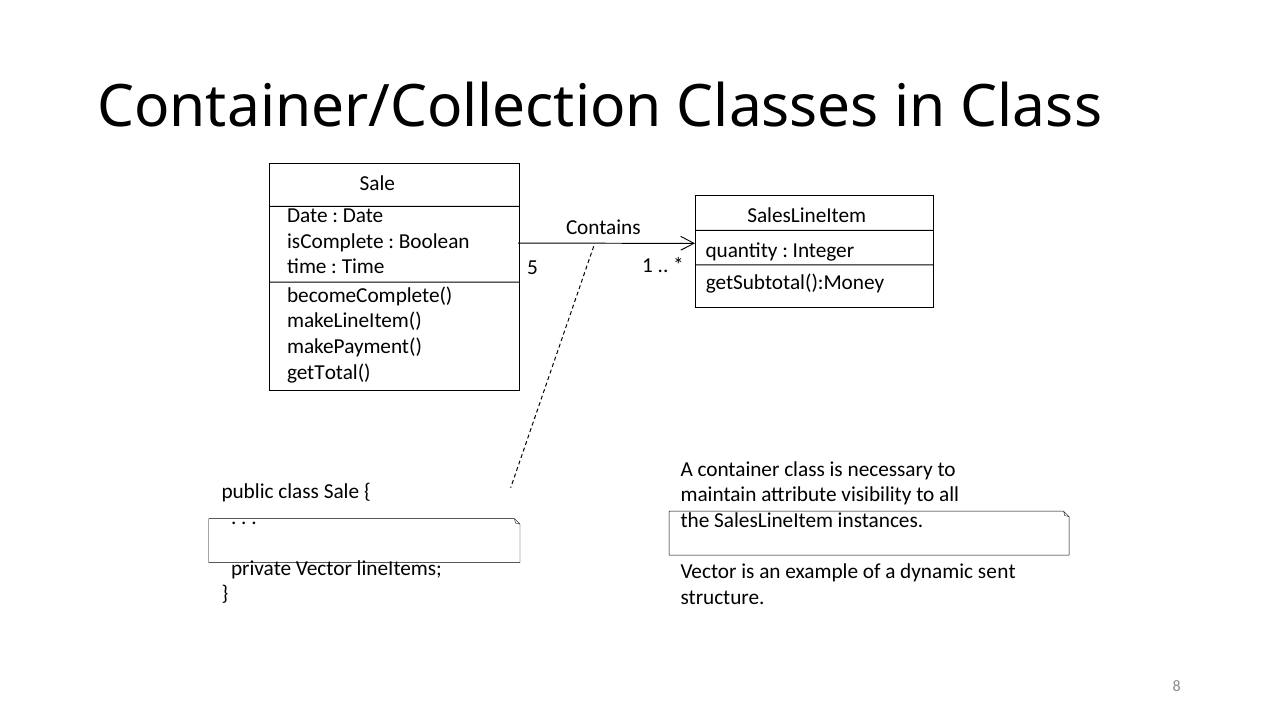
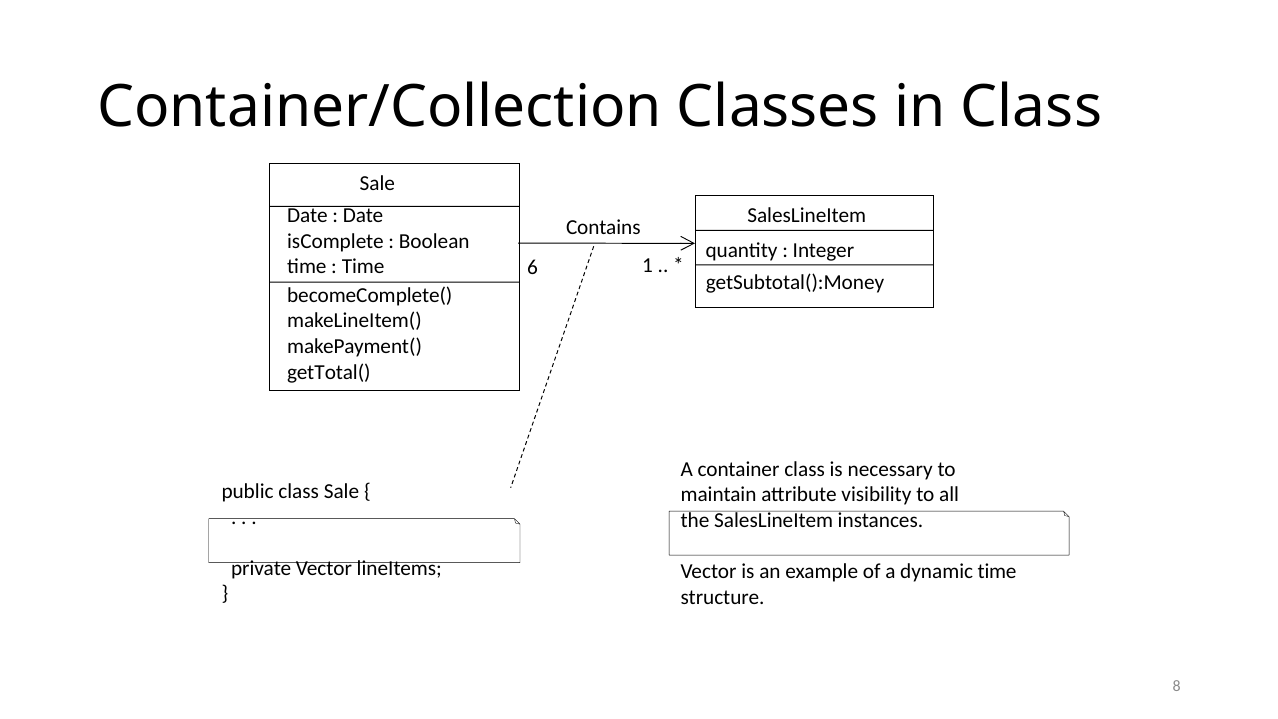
5: 5 -> 6
dynamic sent: sent -> time
